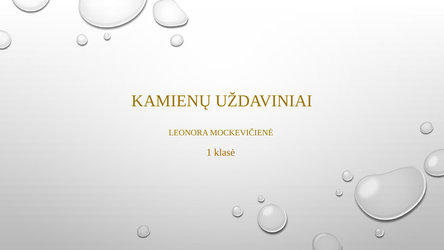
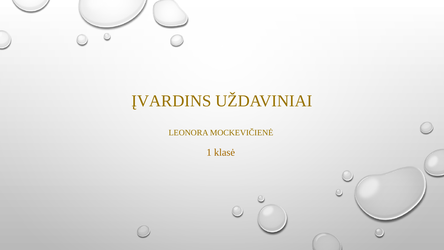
KAMIENŲ: KAMIENŲ -> ĮVARDINS
